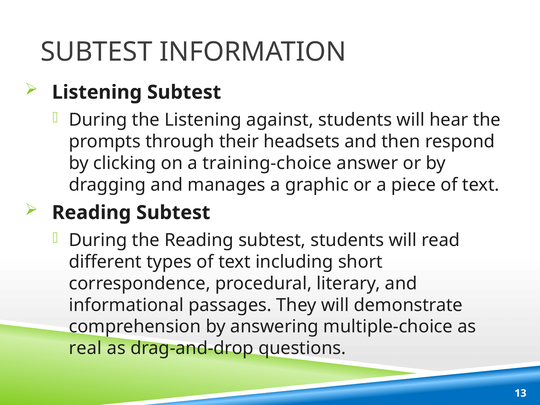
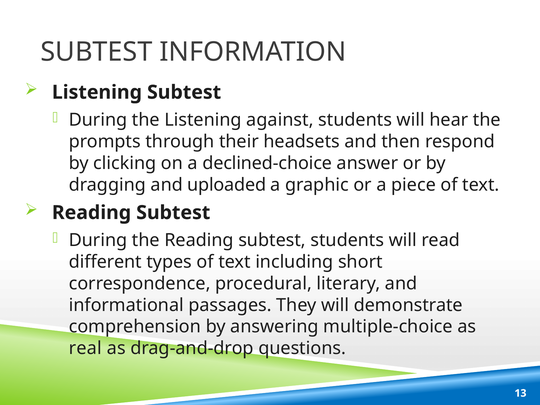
training-choice: training-choice -> declined-choice
manages: manages -> uploaded
